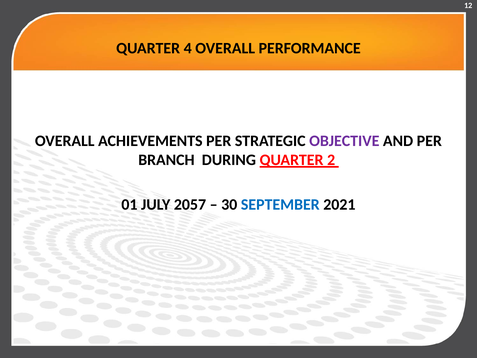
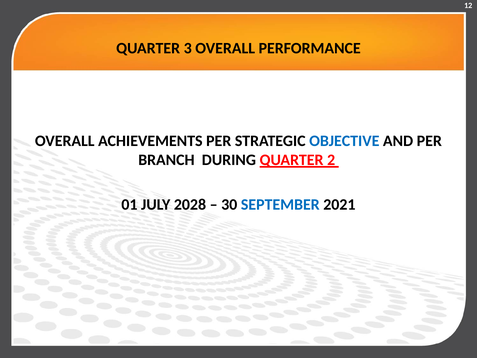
4: 4 -> 3
OBJECTIVE colour: purple -> blue
2057: 2057 -> 2028
